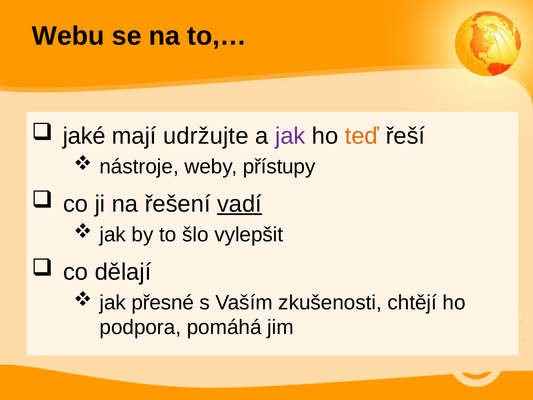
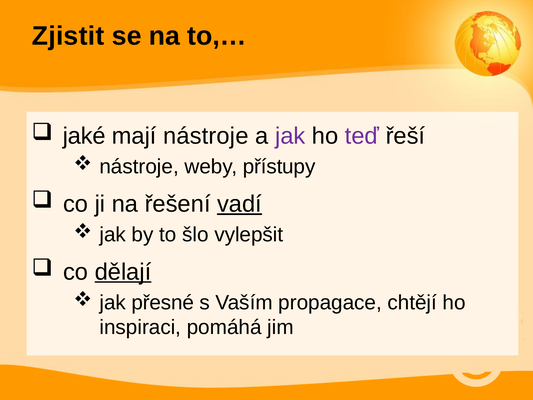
Webu: Webu -> Zjistit
mají udržujte: udržujte -> nástroje
teď colour: orange -> purple
dělají underline: none -> present
zkušenosti: zkušenosti -> propagace
podpora: podpora -> inspiraci
